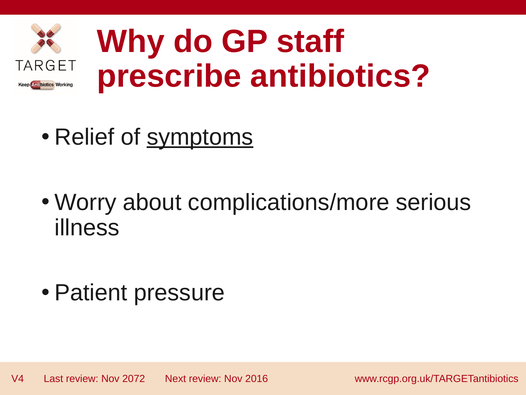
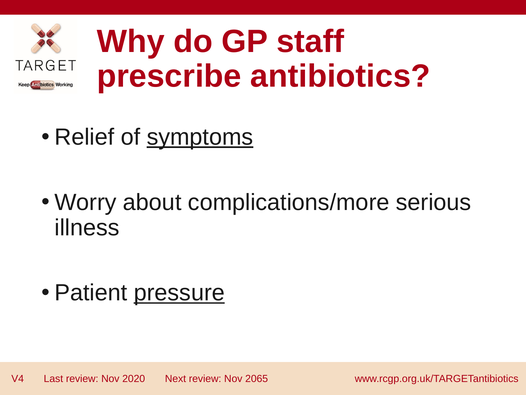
pressure underline: none -> present
2072: 2072 -> 2020
2016: 2016 -> 2065
